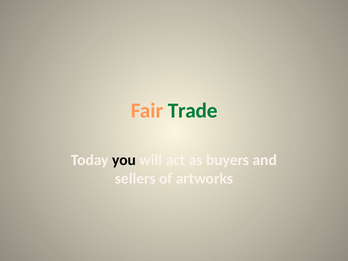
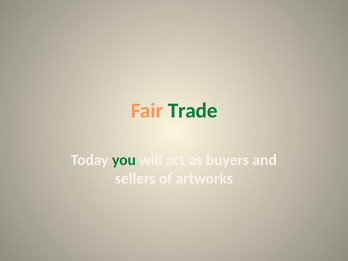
you colour: black -> green
